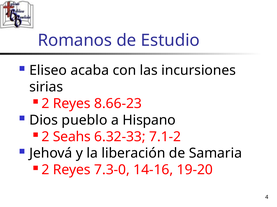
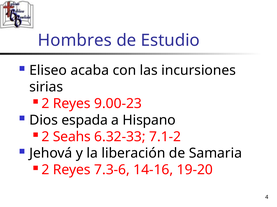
Romanos: Romanos -> Hombres
8.66-23: 8.66-23 -> 9.00-23
pueblo: pueblo -> espada
7.3-0: 7.3-0 -> 7.3-6
